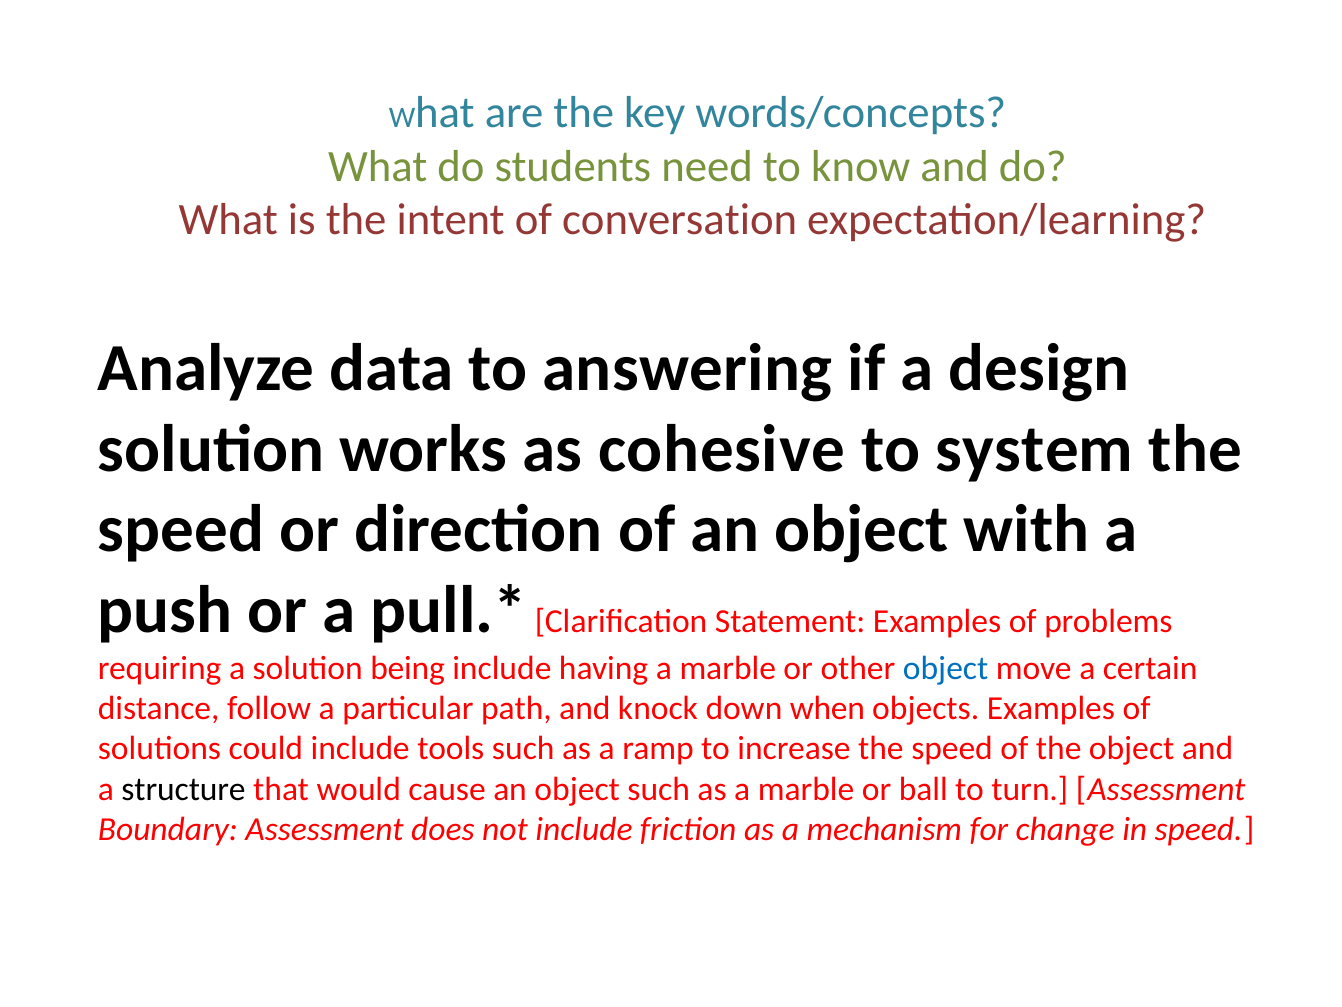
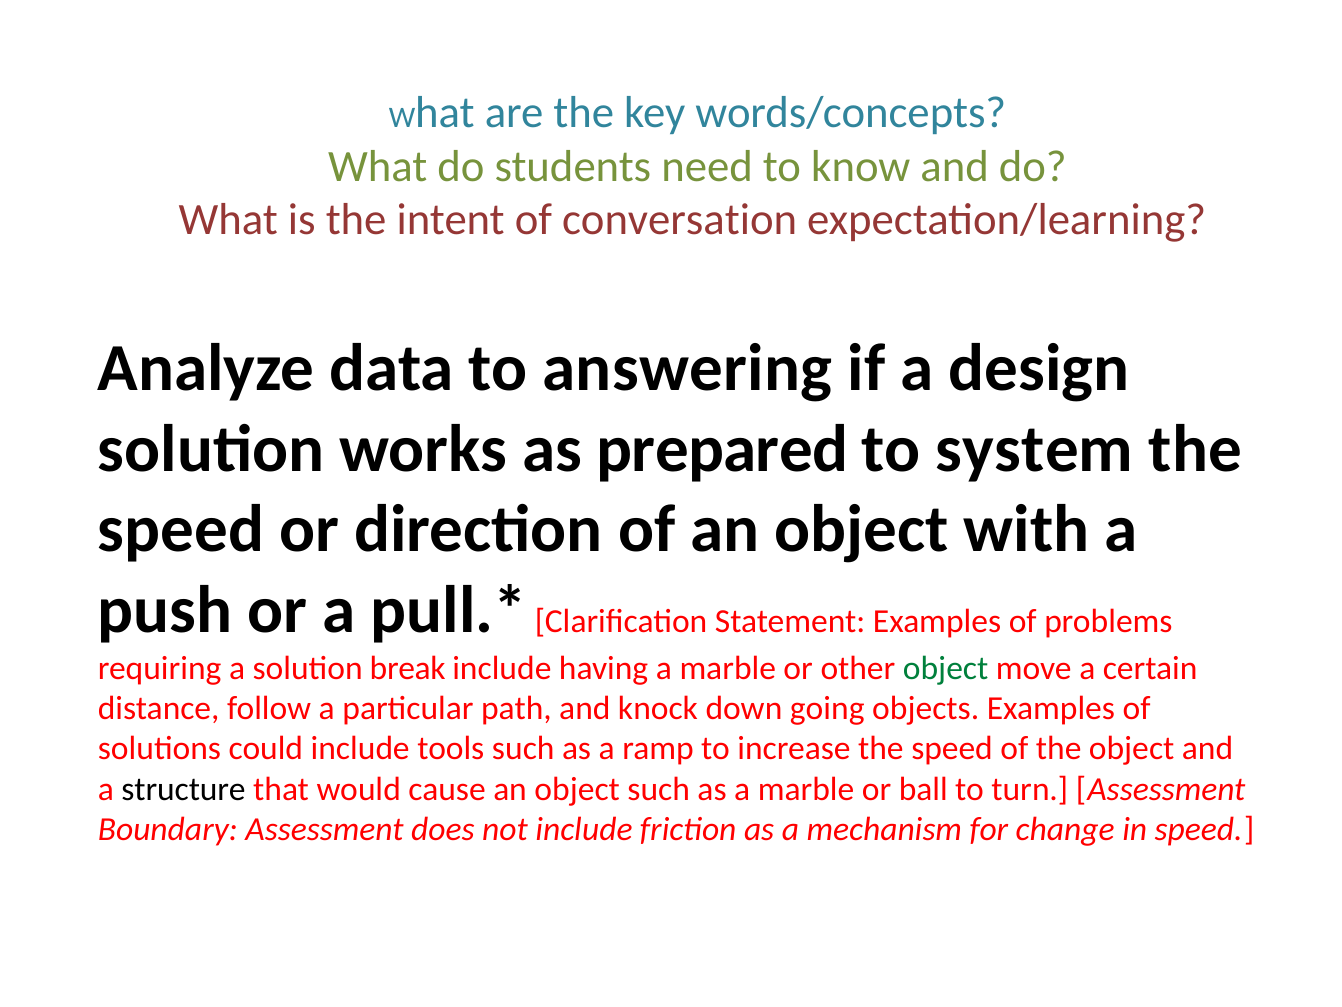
cohesive: cohesive -> prepared
being: being -> break
object at (946, 668) colour: blue -> green
when: when -> going
